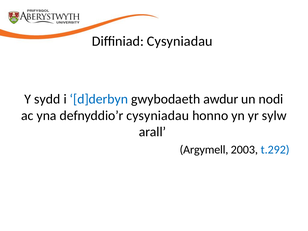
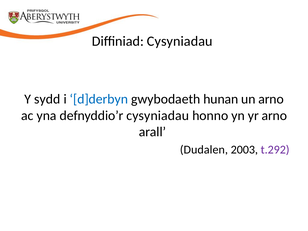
awdur: awdur -> hunan
un nodi: nodi -> arno
yr sylw: sylw -> arno
Argymell: Argymell -> Dudalen
t.292 colour: blue -> purple
